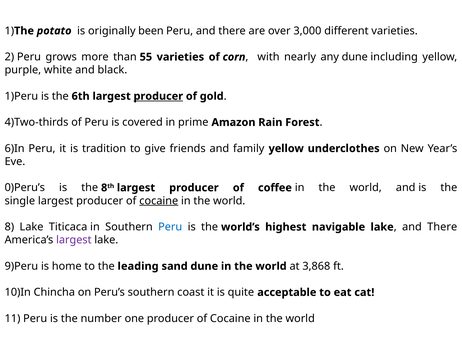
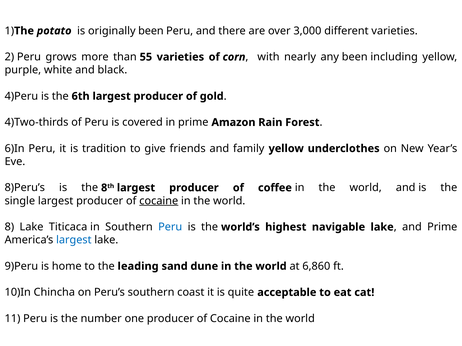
any dune: dune -> been
1)Peru: 1)Peru -> 4)Peru
producer at (158, 96) underline: present -> none
0)Peru’s: 0)Peru’s -> 8)Peru’s
lake and There: There -> Prime
largest at (74, 240) colour: purple -> blue
3,868: 3,868 -> 6,860
